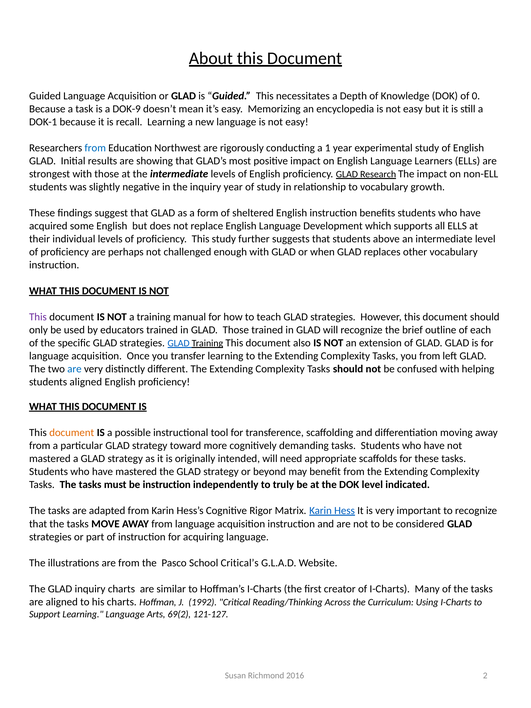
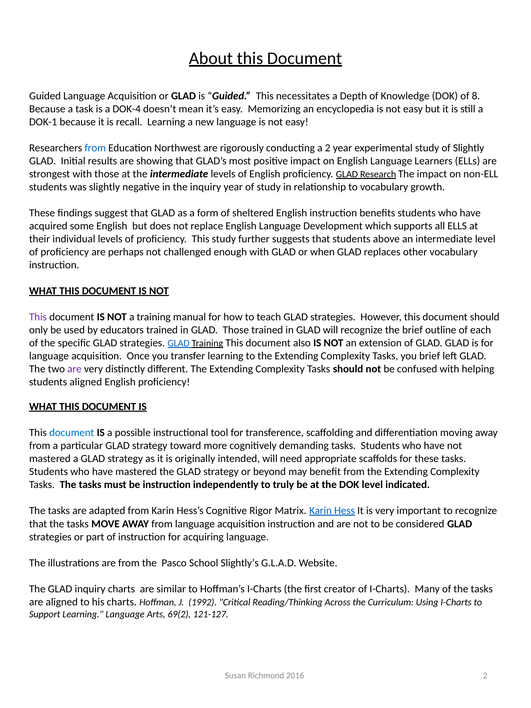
0: 0 -> 8
DOK-9: DOK-9 -> DOK-4
a 1: 1 -> 2
study of English: English -> Slightly
you from: from -> brief
are at (74, 369) colour: blue -> purple
document at (72, 433) colour: orange -> blue
Critical’s: Critical’s -> Slightly’s
